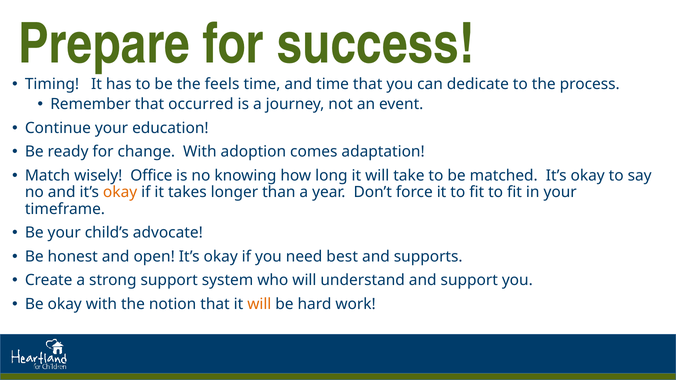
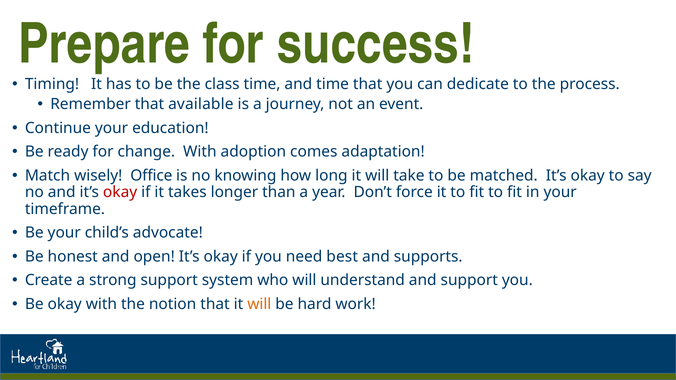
feels: feels -> class
occurred: occurred -> available
okay at (120, 192) colour: orange -> red
